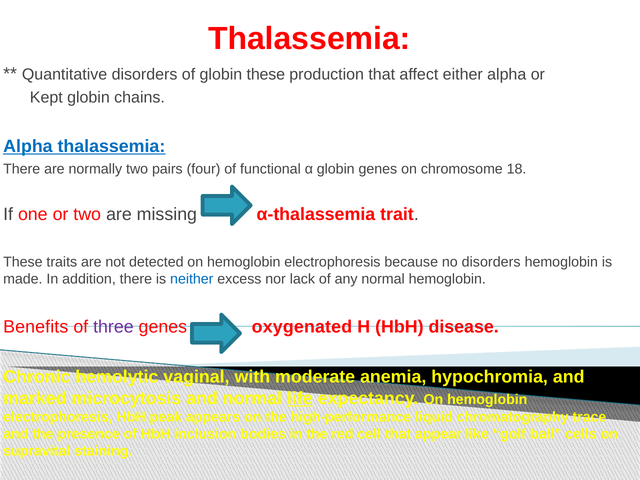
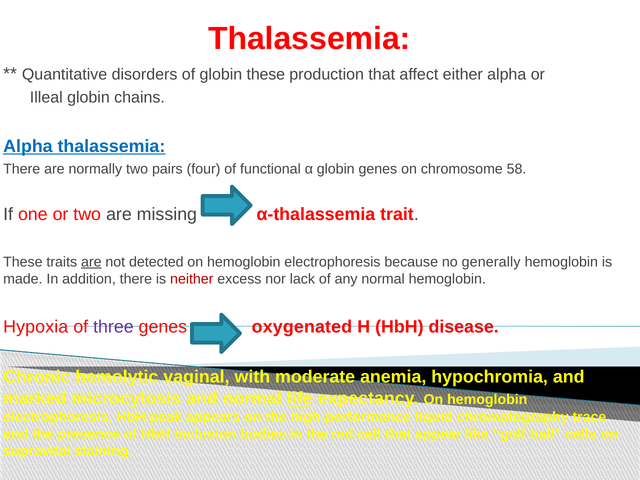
Kept: Kept -> Illeal
18: 18 -> 58
are at (91, 262) underline: none -> present
no disorders: disorders -> generally
neither colour: blue -> red
Benefits: Benefits -> Hypoxia
